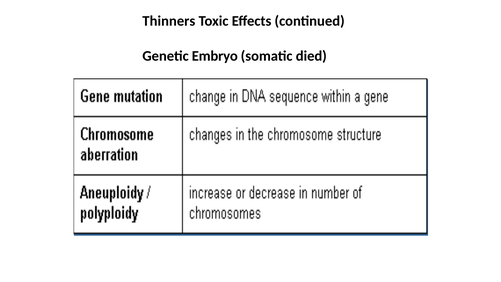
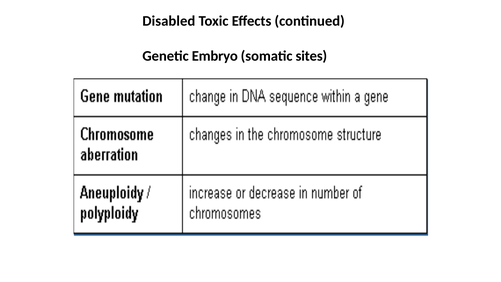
Thinners: Thinners -> Disabled
died: died -> sites
